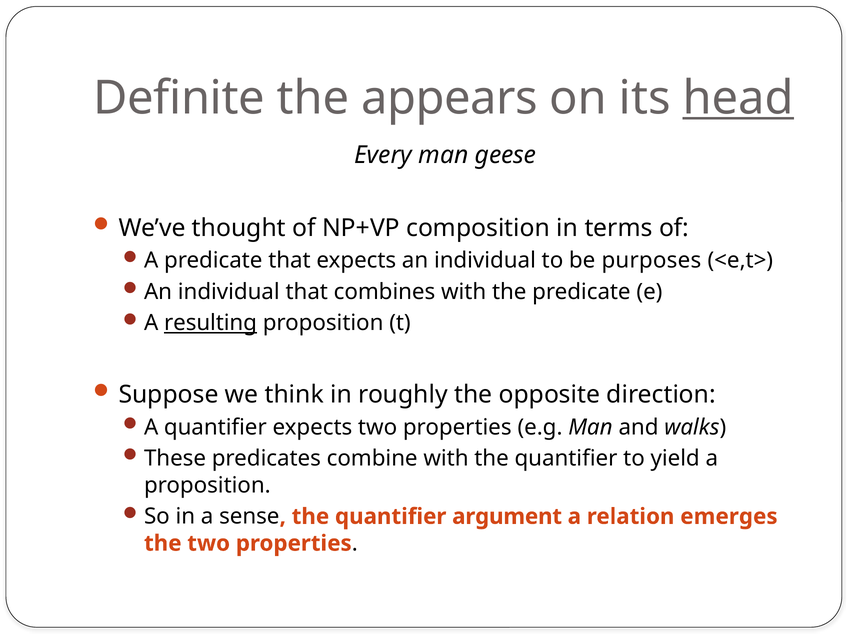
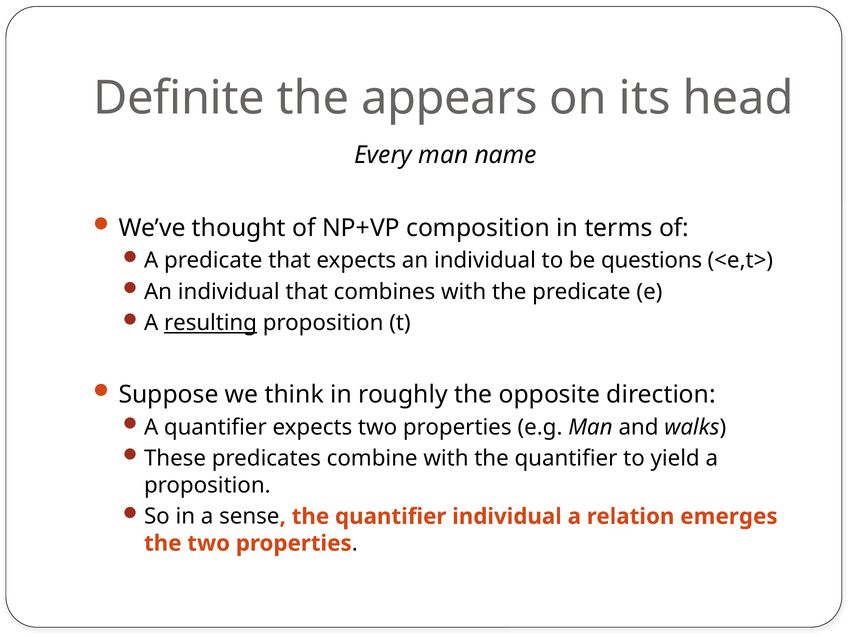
head underline: present -> none
geese: geese -> name
purposes: purposes -> questions
quantifier argument: argument -> individual
